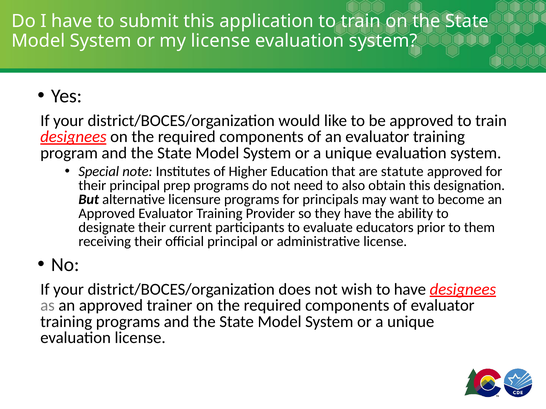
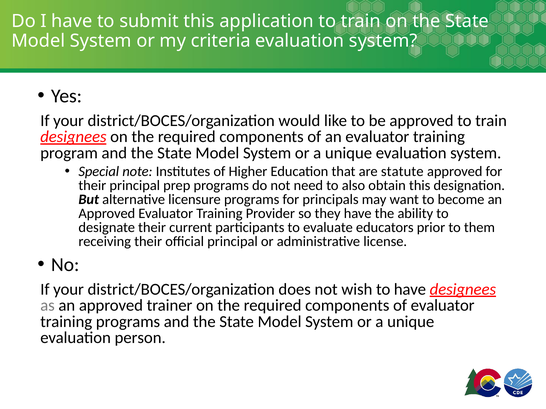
my license: license -> criteria
evaluation license: license -> person
